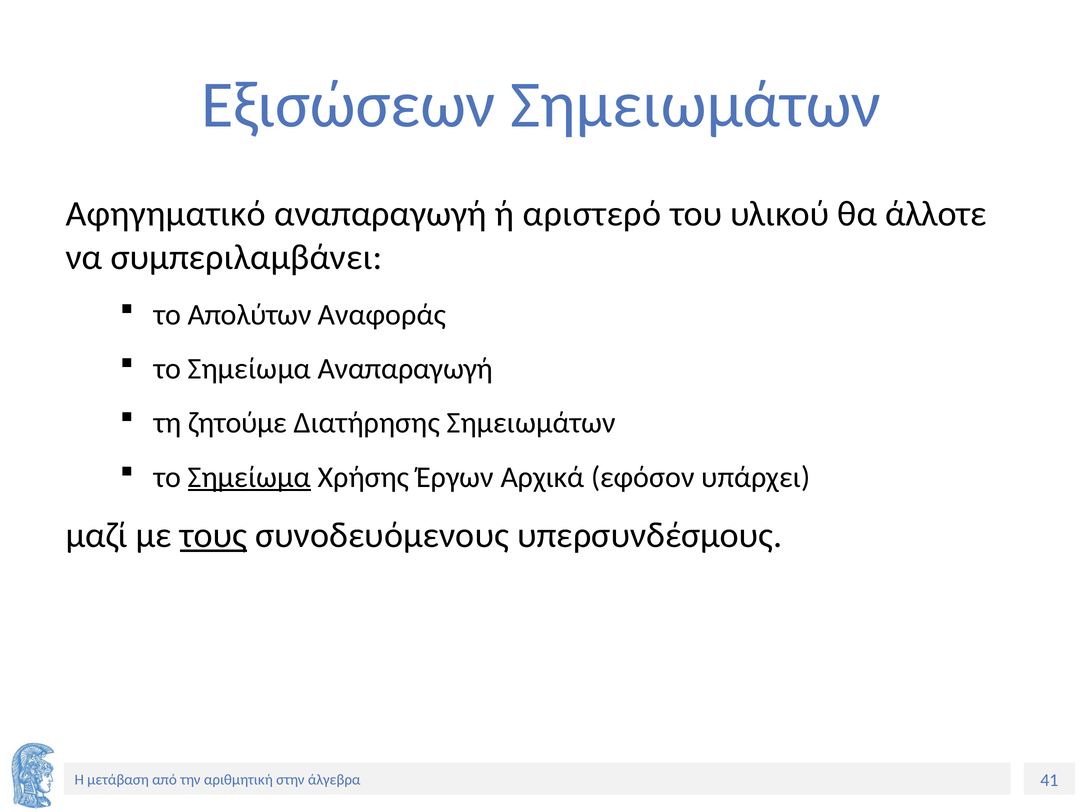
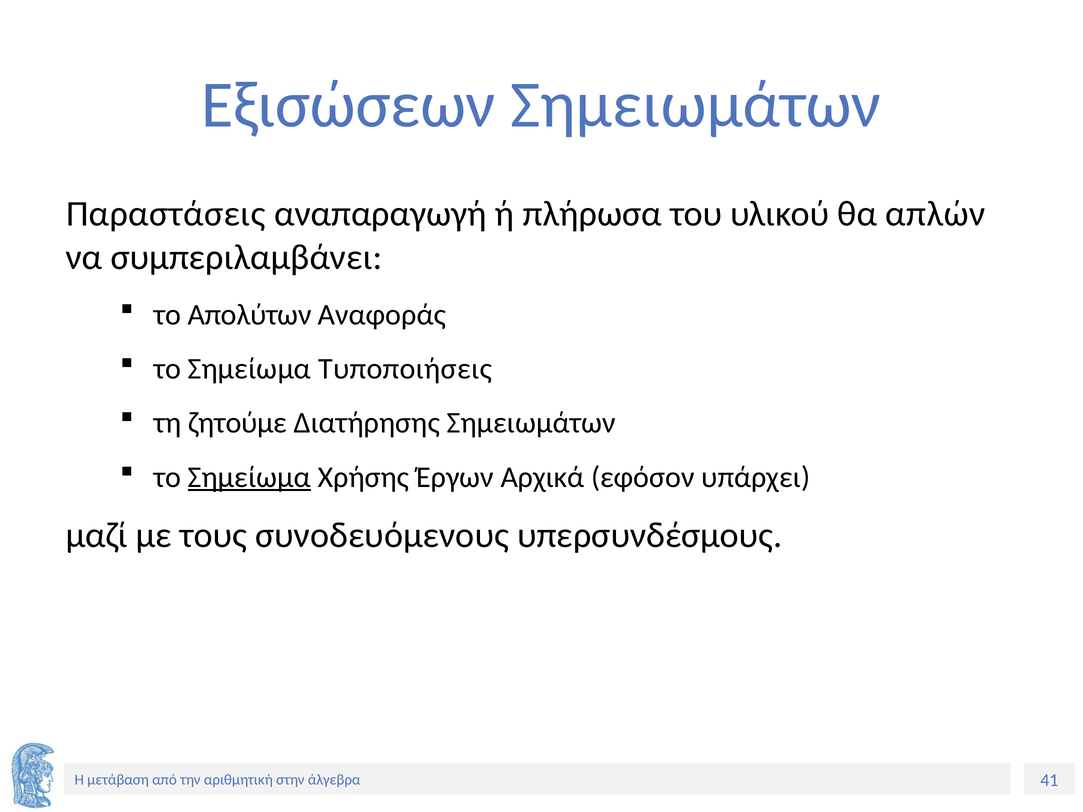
Αφηγηματικό: Αφηγηματικό -> Παραστάσεις
αριστερό: αριστερό -> πλήρωσα
άλλοτε: άλλοτε -> απλών
Σημείωμα Αναπαραγωγή: Αναπαραγωγή -> Τυποποιήσεις
τους underline: present -> none
